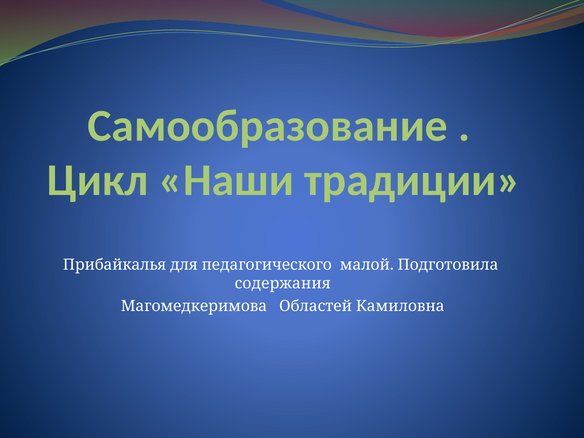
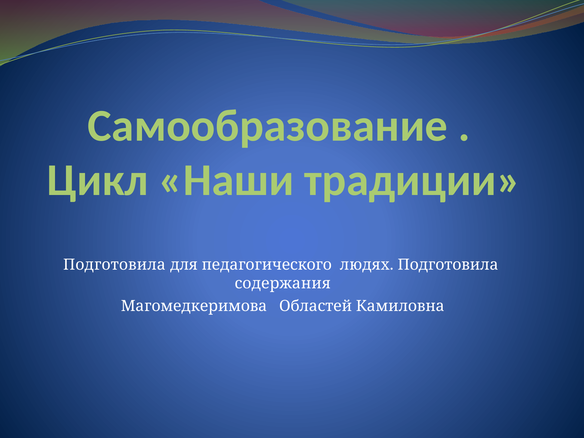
Прибайкалья at (115, 265): Прибайкалья -> Подготовила
малой: малой -> людях
